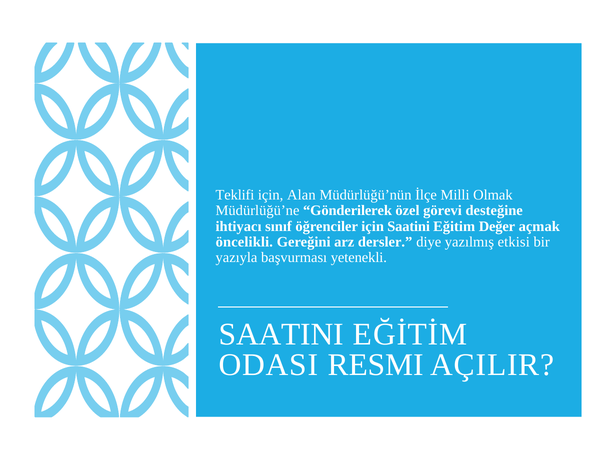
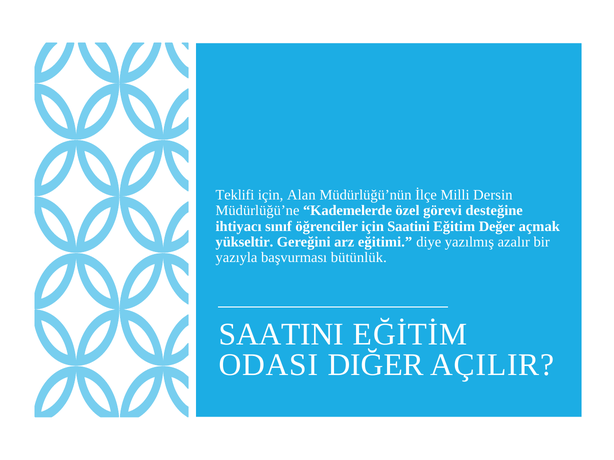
Olmak: Olmak -> Dersin
Gönderilerek: Gönderilerek -> Kademelerde
öncelikli: öncelikli -> yükseltir
dersler: dersler -> eğitimi
etkisi: etkisi -> azalır
yetenekli: yetenekli -> bütünlük
RESMI: RESMI -> DIĞER
